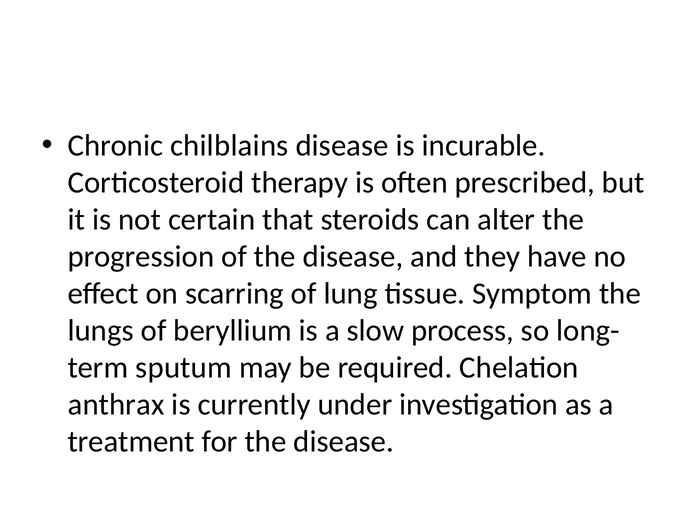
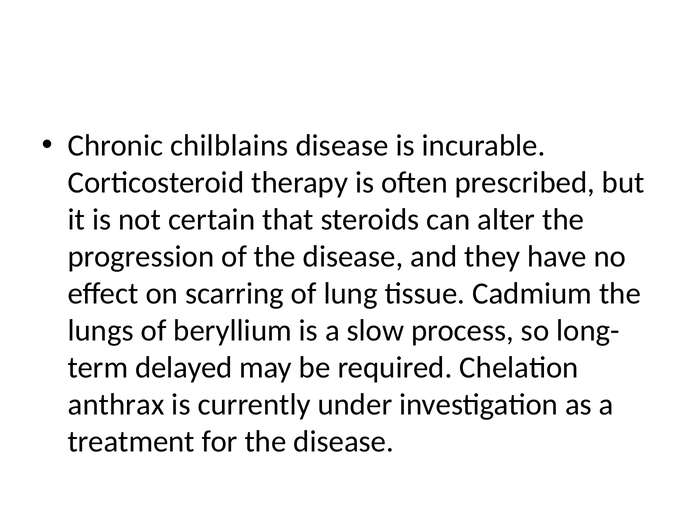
Symptom: Symptom -> Cadmium
sputum: sputum -> delayed
